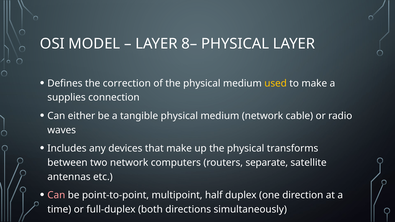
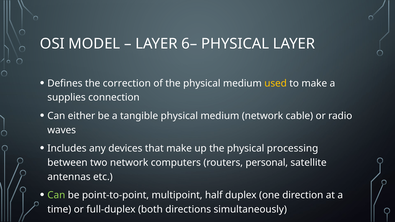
8–: 8– -> 6–
transforms: transforms -> processing
separate: separate -> personal
Can at (56, 195) colour: pink -> light green
